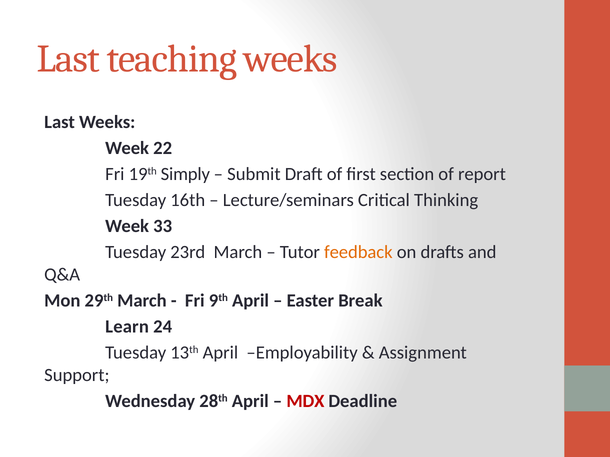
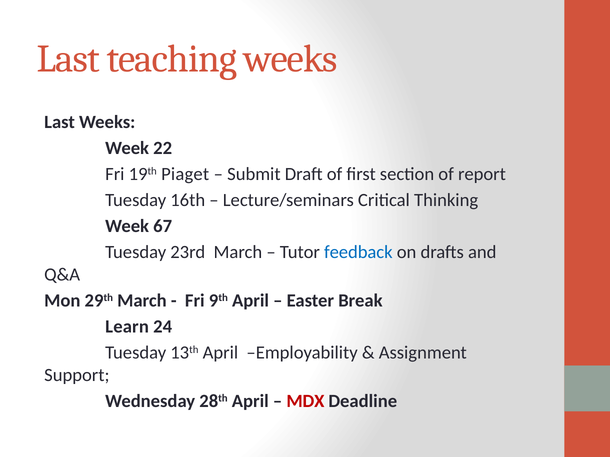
Simply: Simply -> Piaget
33: 33 -> 67
feedback colour: orange -> blue
